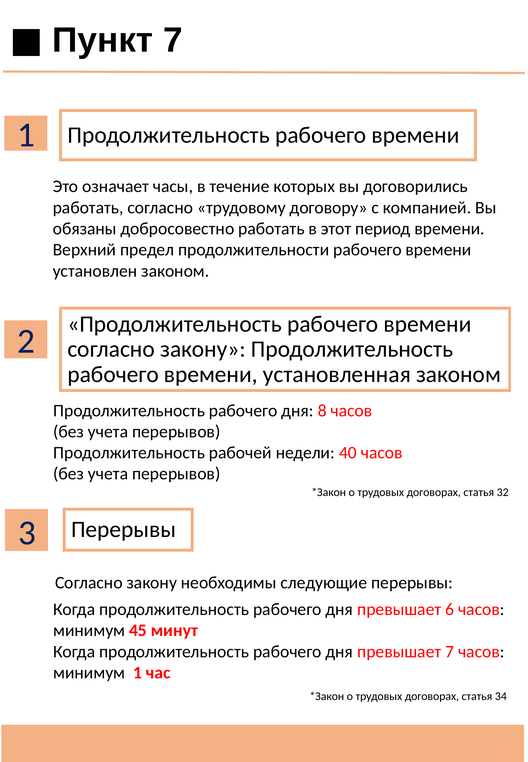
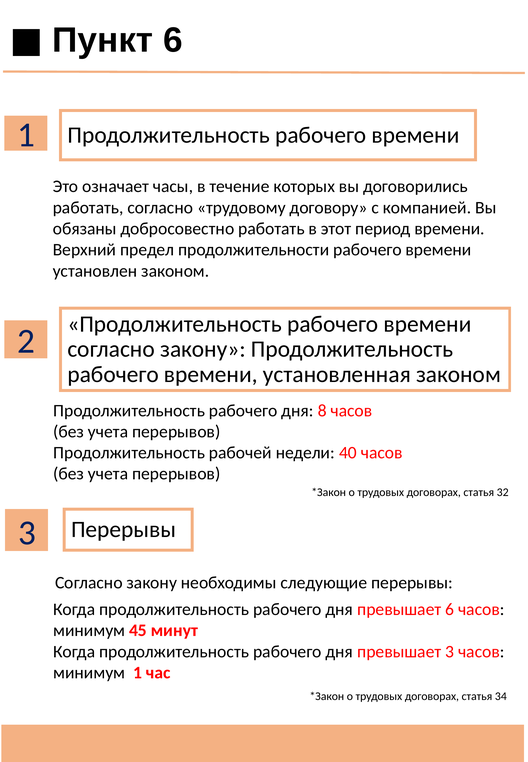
Пункт 7: 7 -> 6
превышает 7: 7 -> 3
